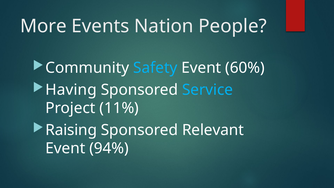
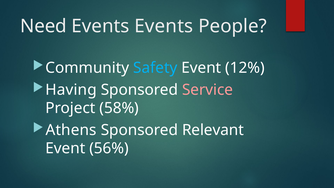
More: More -> Need
Events Nation: Nation -> Events
60%: 60% -> 12%
Service colour: light blue -> pink
11%: 11% -> 58%
Raising: Raising -> Athens
94%: 94% -> 56%
